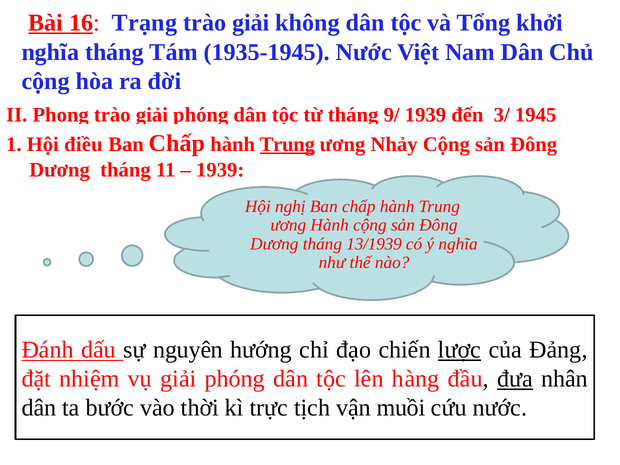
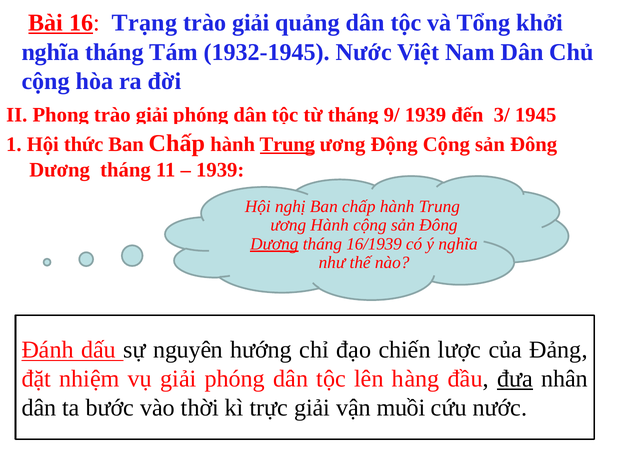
không: không -> quảng
1935-1945: 1935-1945 -> 1932-1945
điều: điều -> thức
Nhảy: Nhảy -> Động
Dương at (274, 244) underline: none -> present
13/1939: 13/1939 -> 16/1939
lược underline: present -> none
trực tịch: tịch -> giải
